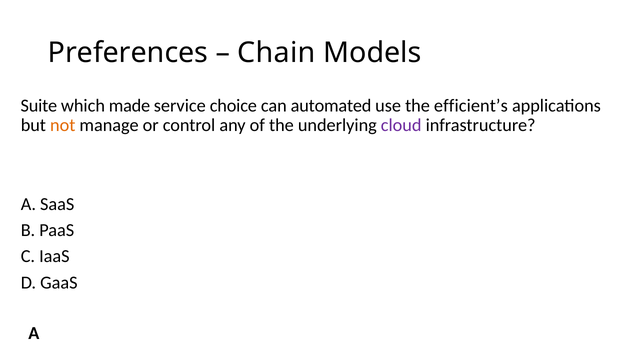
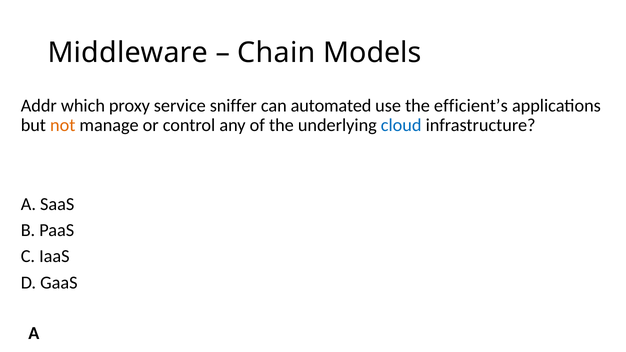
Preferences: Preferences -> Middleware
Suite: Suite -> Addr
made: made -> proxy
choice: choice -> sniffer
cloud colour: purple -> blue
